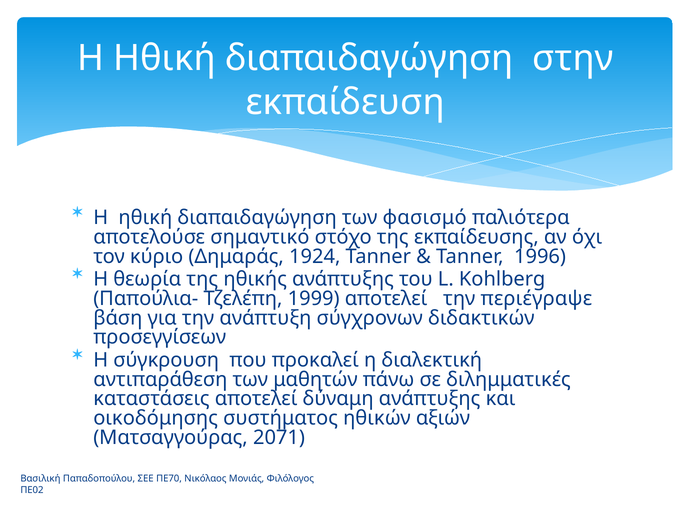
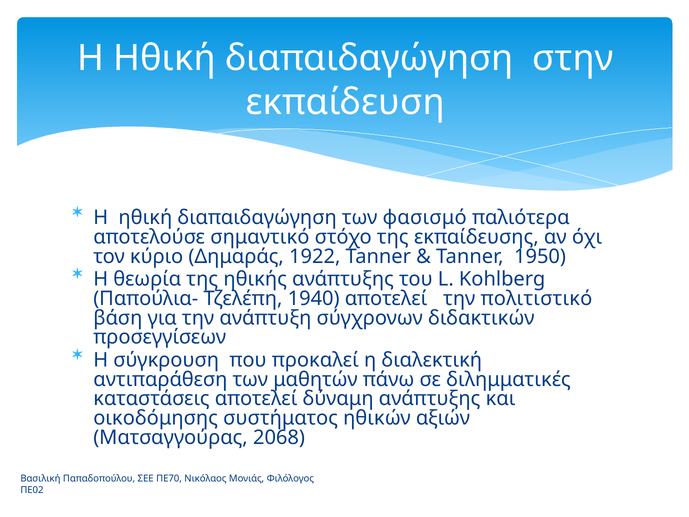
1924: 1924 -> 1922
1996: 1996 -> 1950
1999: 1999 -> 1940
περιέγραψε: περιέγραψε -> πολιτιστικό
2071: 2071 -> 2068
